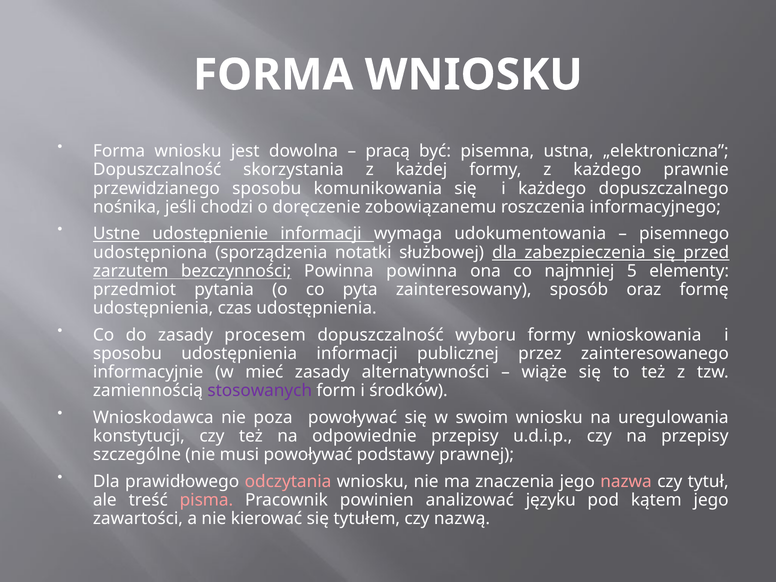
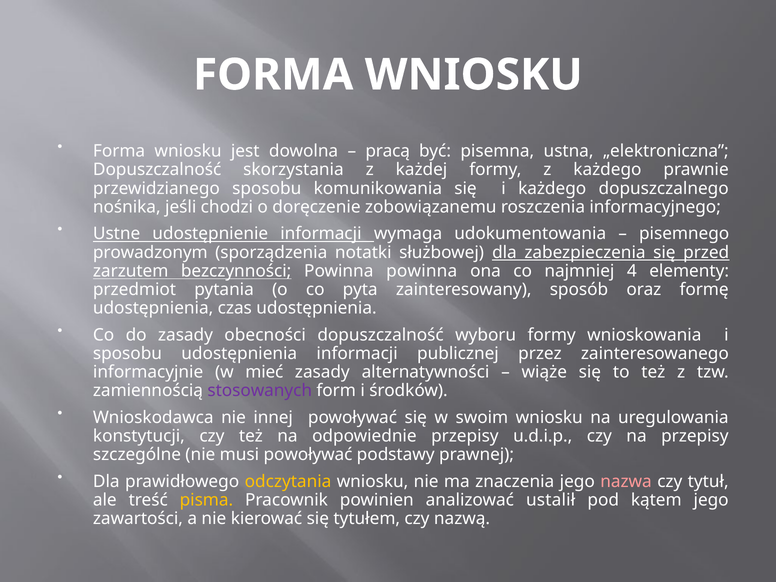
udostępniona: udostępniona -> prowadzonym
5: 5 -> 4
procesem: procesem -> obecności
poza: poza -> innej
odczytania colour: pink -> yellow
pisma colour: pink -> yellow
języku: języku -> ustalił
